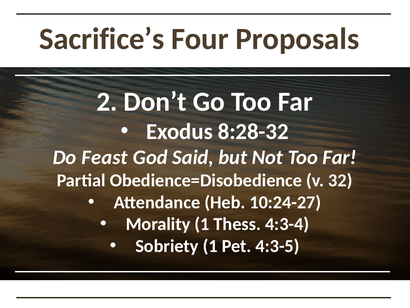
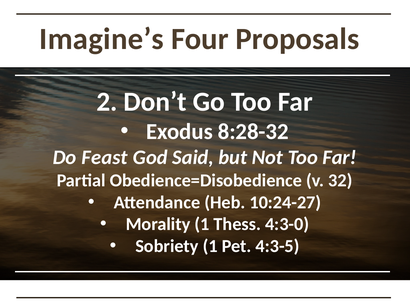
Sacrifice’s: Sacrifice’s -> Imagine’s
4:3-4: 4:3-4 -> 4:3-0
